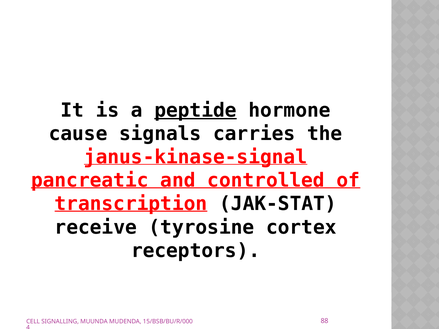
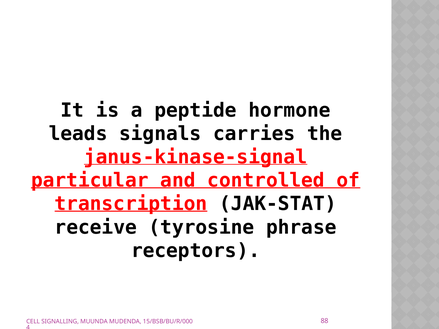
peptide underline: present -> none
cause: cause -> leads
pancreatic: pancreatic -> particular
cortex: cortex -> phrase
